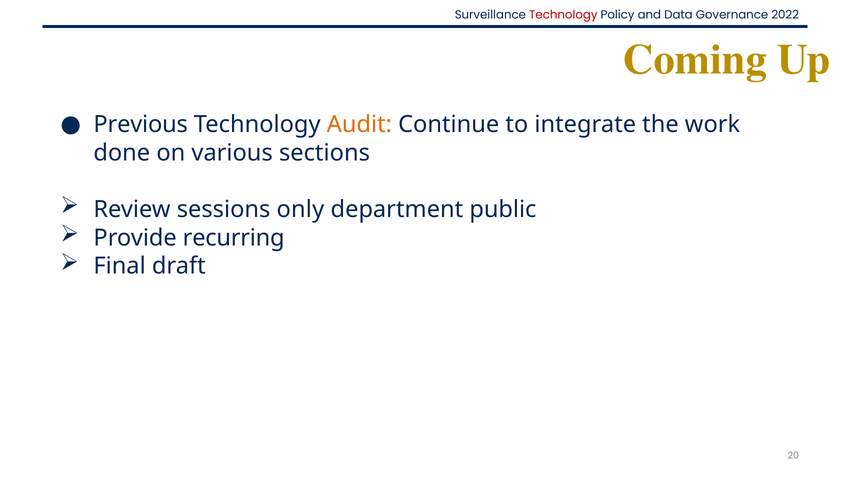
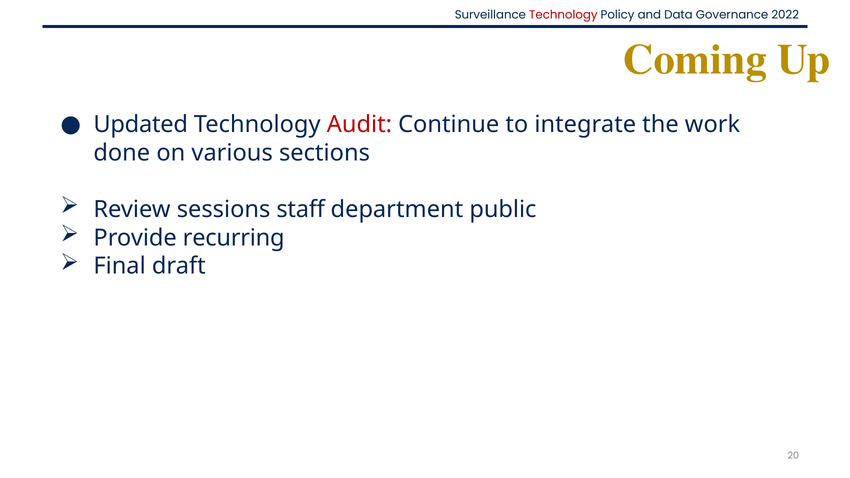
Previous: Previous -> Updated
Audit colour: orange -> red
only: only -> staff
